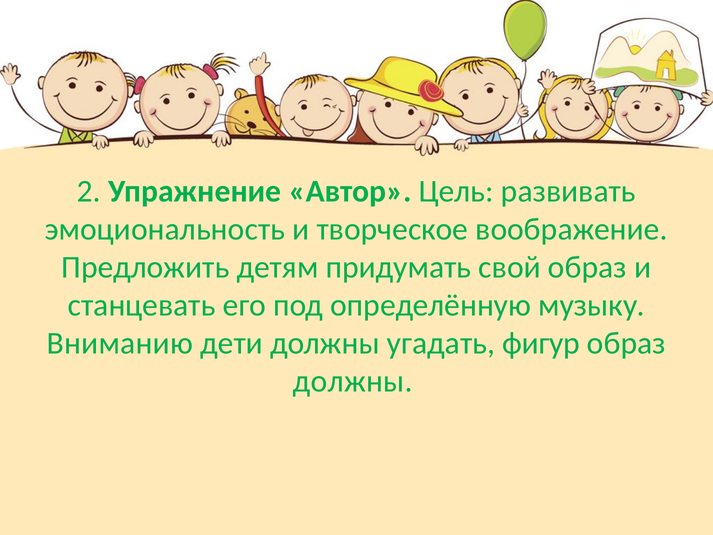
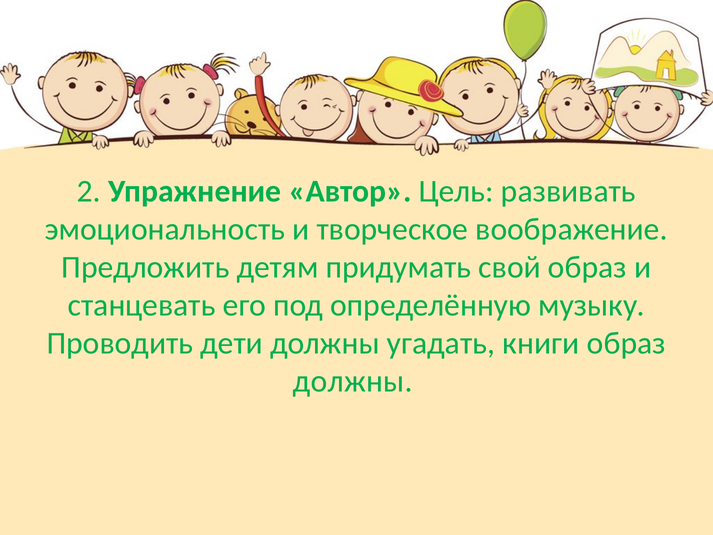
Вниманию: Вниманию -> Проводить
фигур: фигур -> книги
